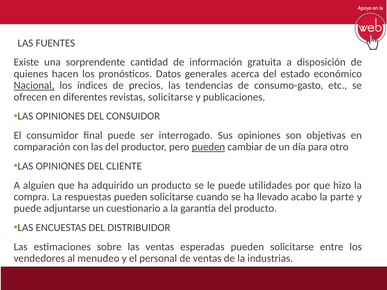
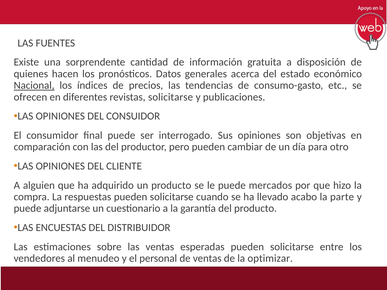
pueden at (208, 147) underline: present -> none
utilidades: utilidades -> mercados
industrias: industrias -> optimizar
